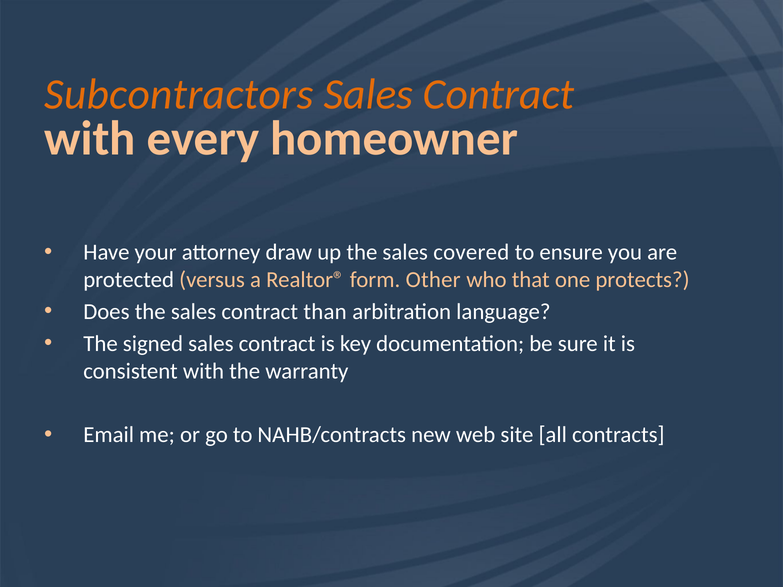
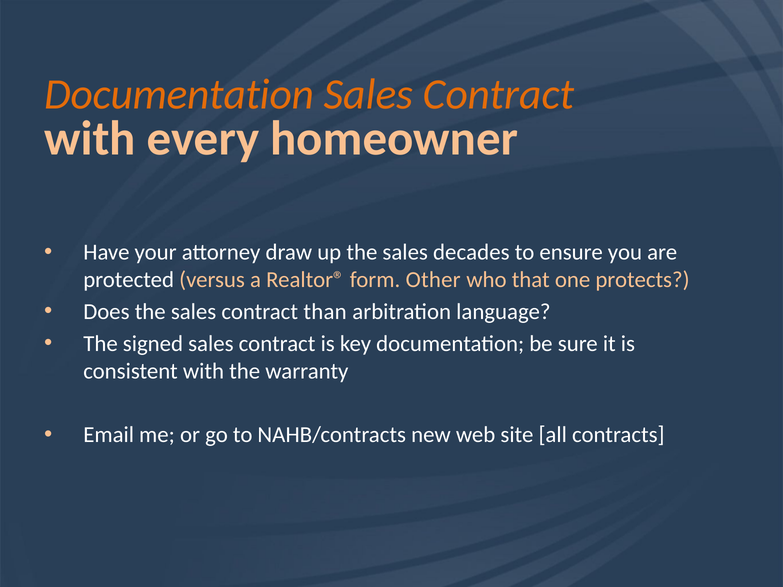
Subcontractors at (179, 95): Subcontractors -> Documentation
covered: covered -> decades
